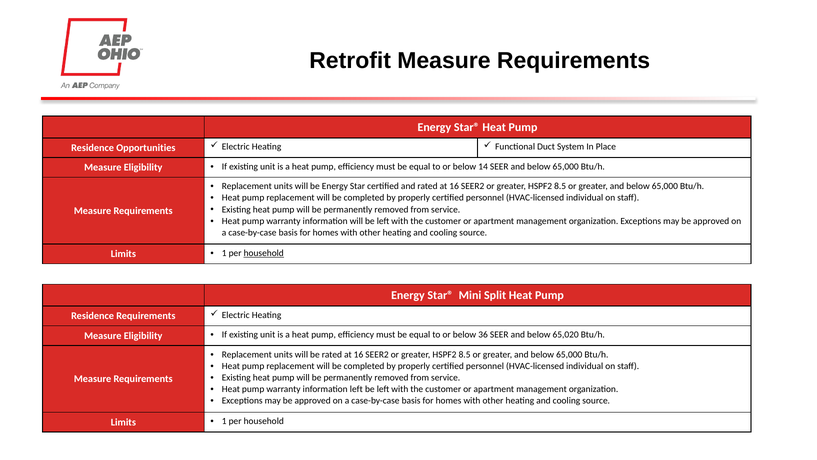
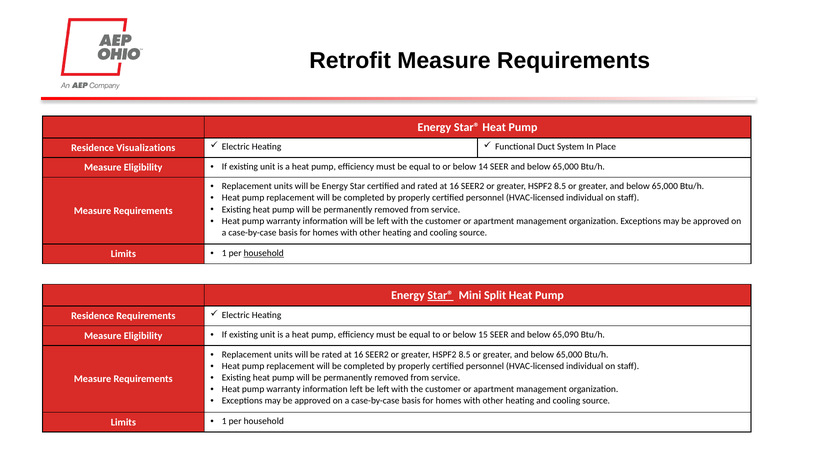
Opportunities: Opportunities -> Visualizations
Star® at (440, 295) underline: none -> present
36: 36 -> 15
65,020: 65,020 -> 65,090
